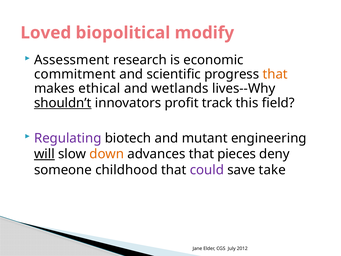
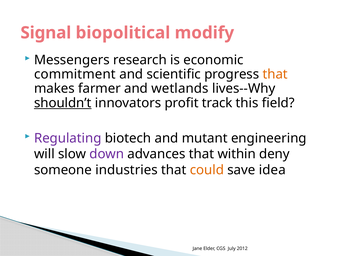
Loved: Loved -> Signal
Assessment: Assessment -> Messengers
ethical: ethical -> farmer
will underline: present -> none
down colour: orange -> purple
pieces: pieces -> within
childhood: childhood -> industries
could colour: purple -> orange
take: take -> idea
